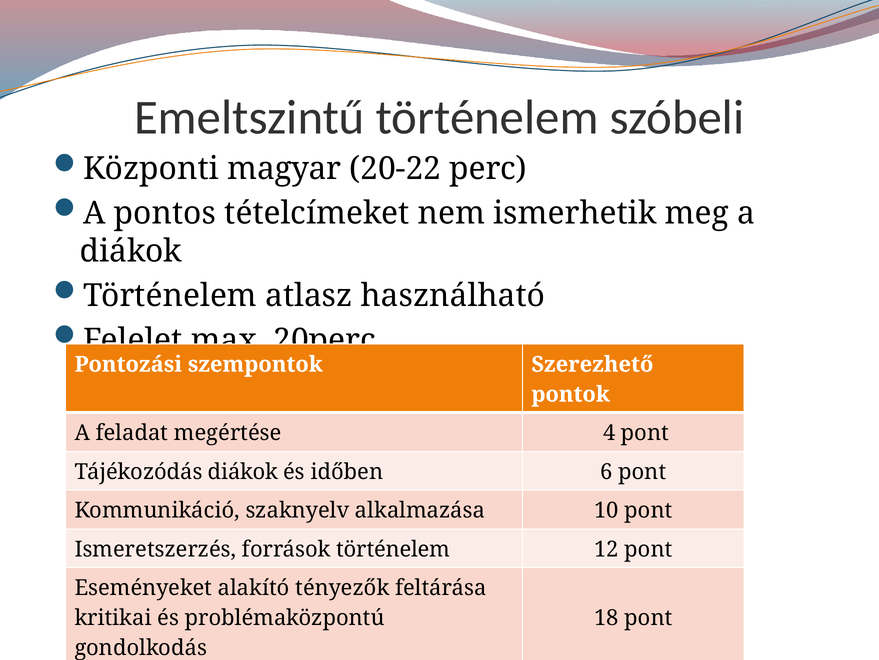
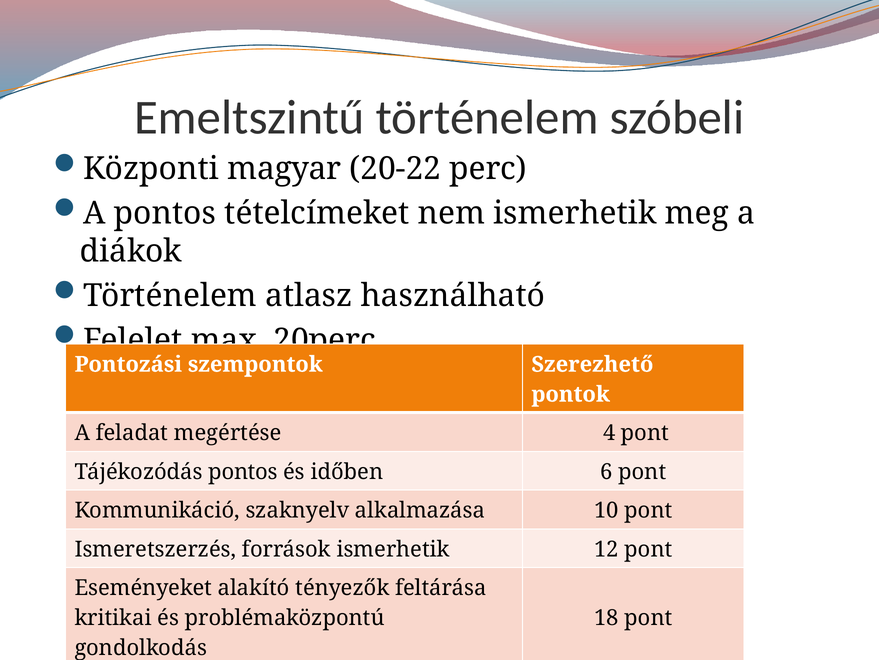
Tájékozódás diákok: diákok -> pontos
források történelem: történelem -> ismerhetik
